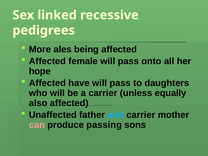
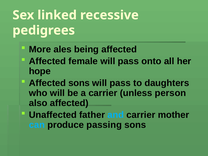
Affected have: have -> sons
equally: equally -> person
can colour: pink -> light blue
